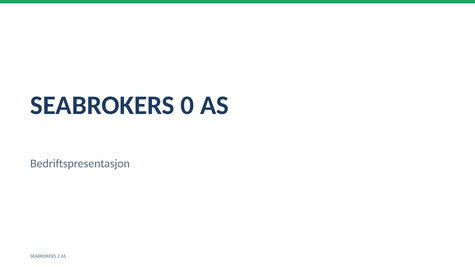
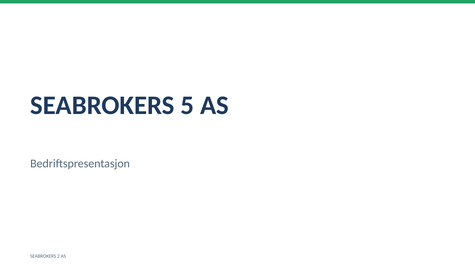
0: 0 -> 5
